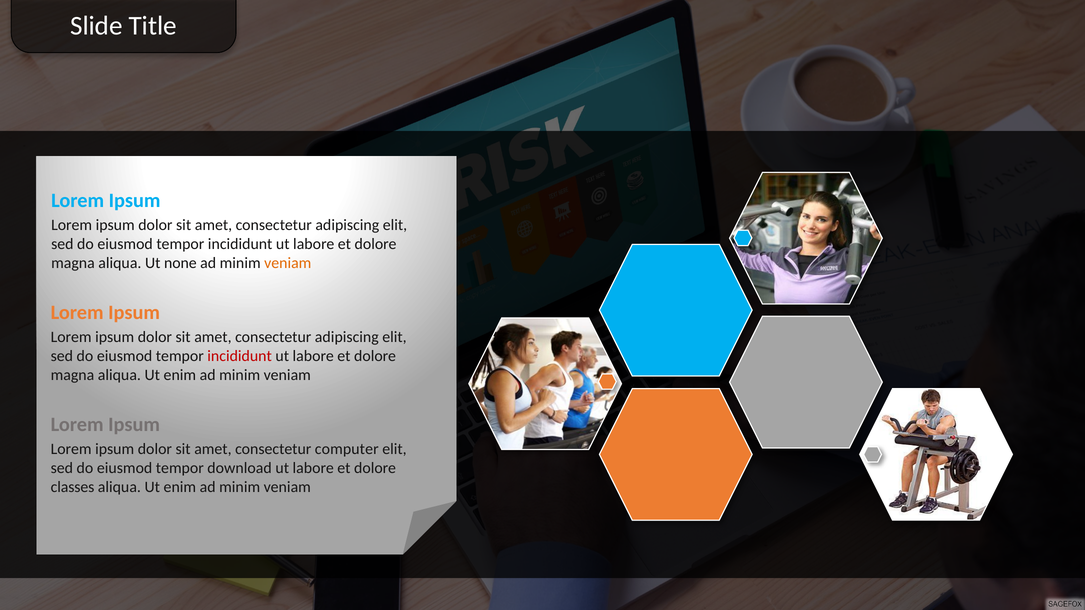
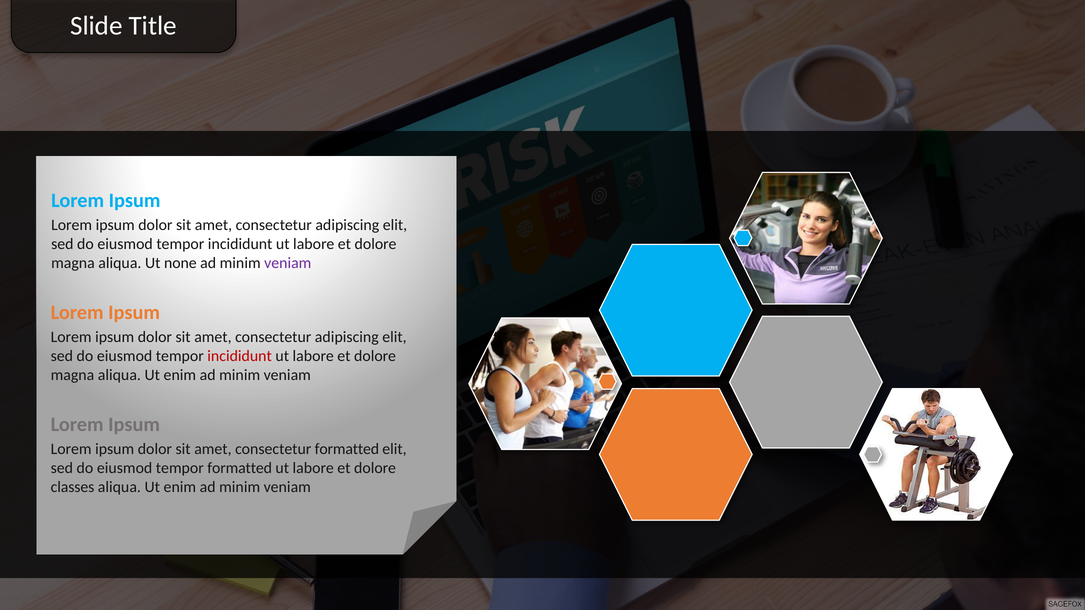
veniam at (288, 263) colour: orange -> purple
consectetur computer: computer -> formatted
tempor download: download -> formatted
